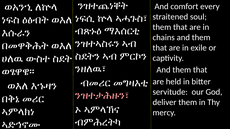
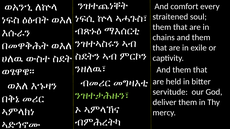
ንዝተታሕዙን፣ colour: pink -> light green
